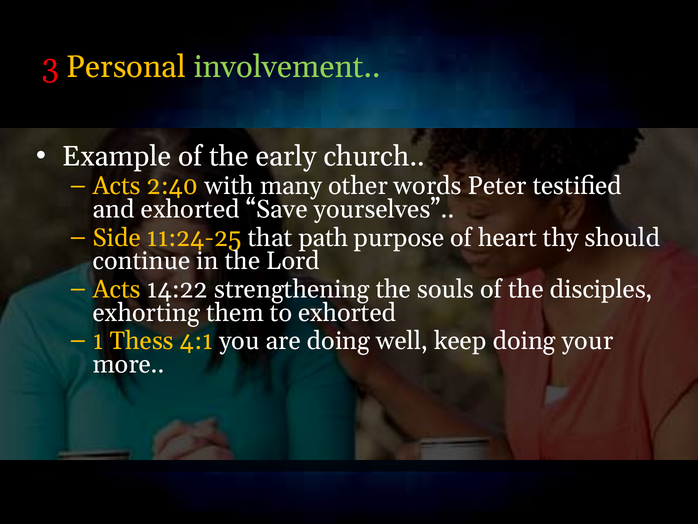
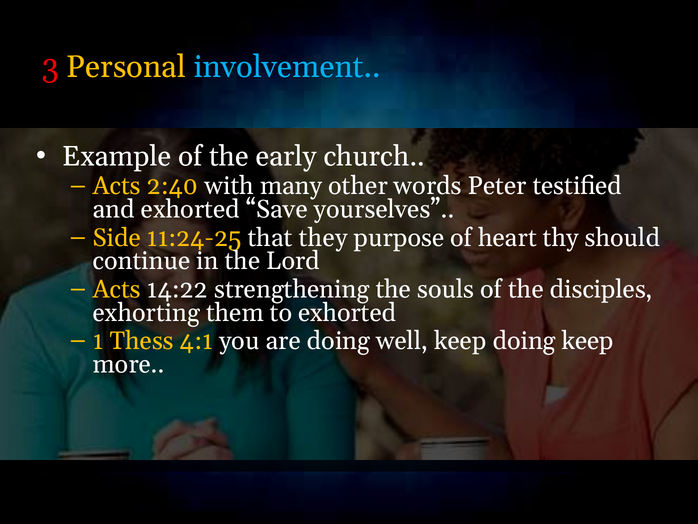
involvement colour: light green -> light blue
path: path -> they
doing your: your -> keep
